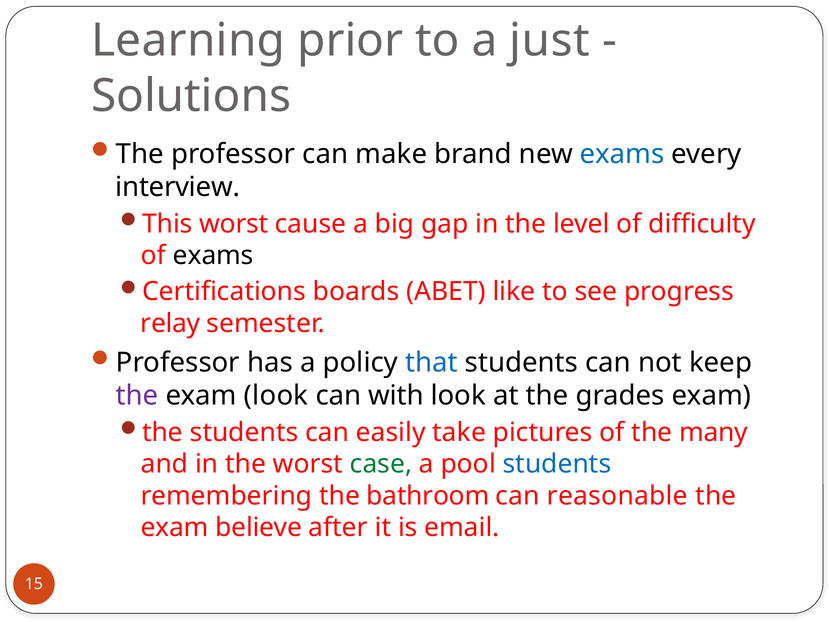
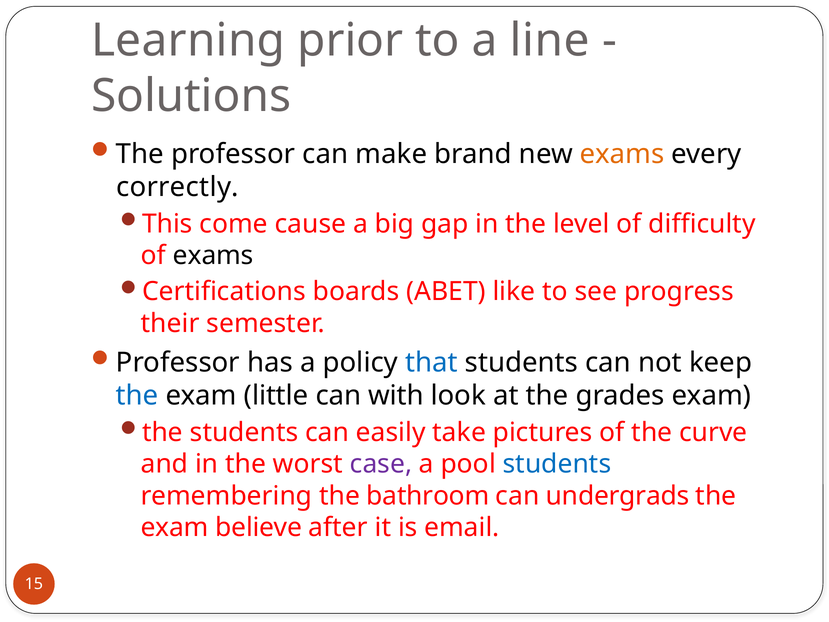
just: just -> line
exams at (622, 154) colour: blue -> orange
interview: interview -> correctly
This worst: worst -> come
relay: relay -> their
the at (137, 396) colour: purple -> blue
exam look: look -> little
many: many -> curve
case colour: green -> purple
reasonable: reasonable -> undergrads
